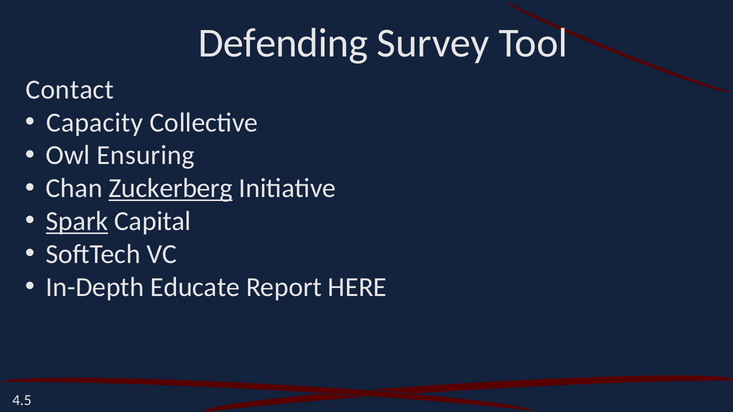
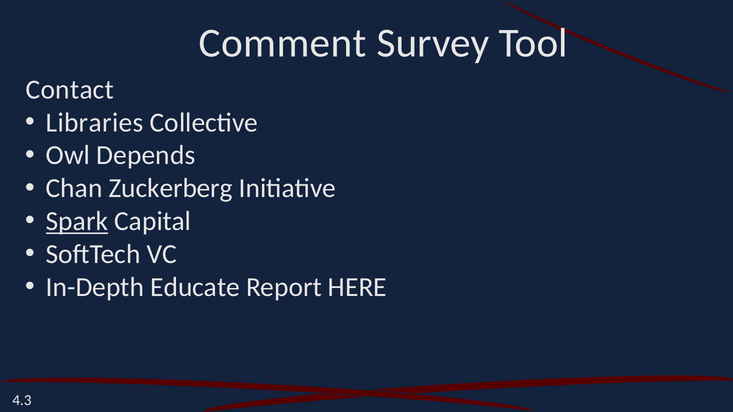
Defending: Defending -> Comment
Capacity: Capacity -> Libraries
Ensuring: Ensuring -> Depends
Zuckerberg underline: present -> none
4.5: 4.5 -> 4.3
